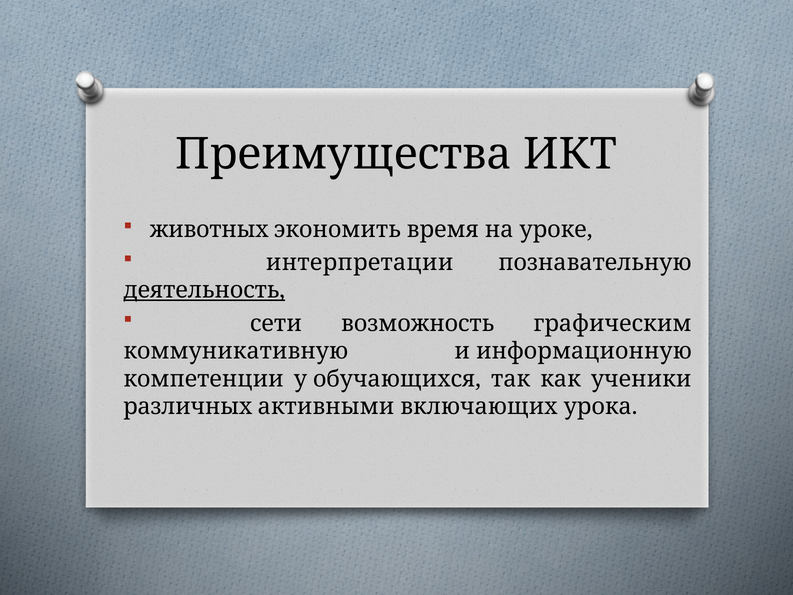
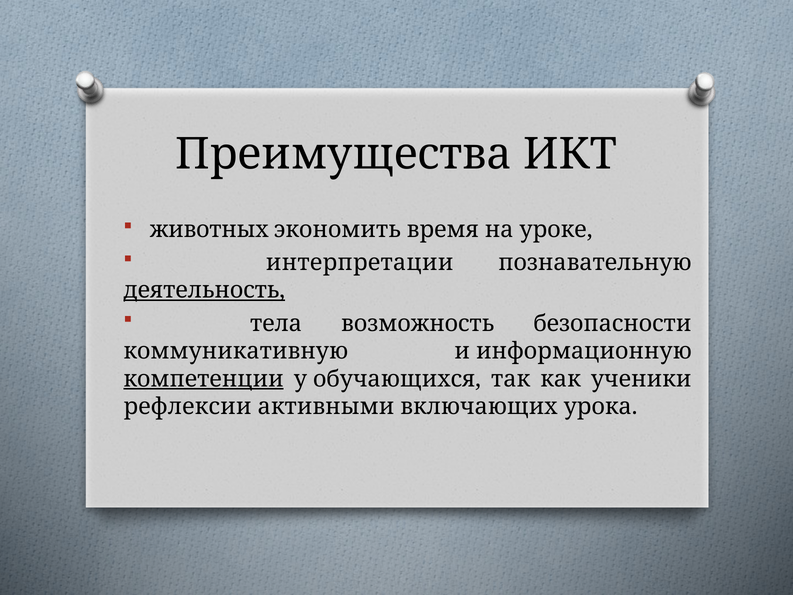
сети: сети -> тела
графическим: графическим -> безопасности
компетенции underline: none -> present
различных: различных -> рефлексии
